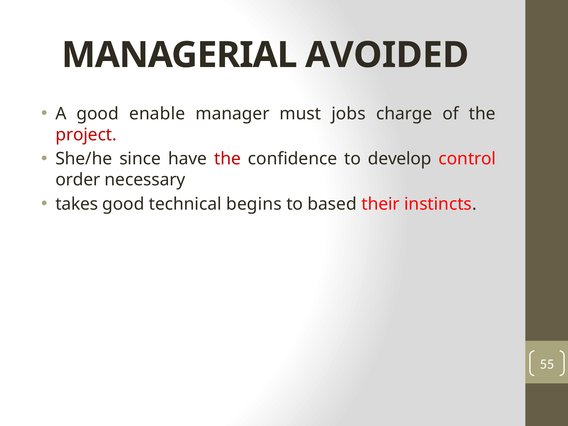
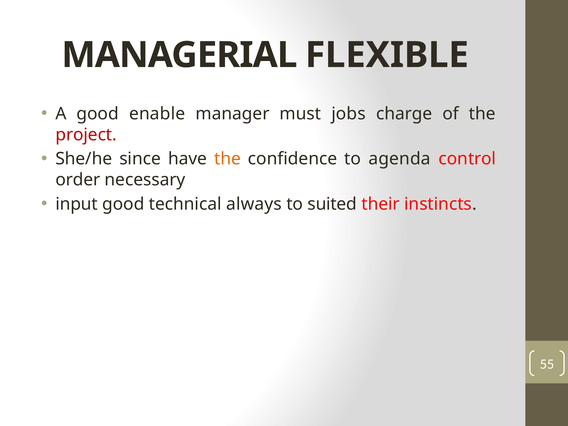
AVOIDED: AVOIDED -> FLEXIBLE
the at (227, 159) colour: red -> orange
develop: develop -> agenda
takes: takes -> input
begins: begins -> always
based: based -> suited
